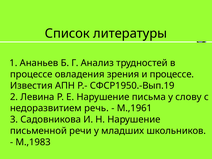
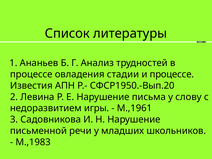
зрения: зрения -> стадии
СФСР1950.-Вып.19: СФСР1950.-Вып.19 -> СФСР1950.-Вып.20
речь: речь -> игры
